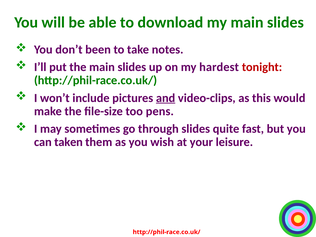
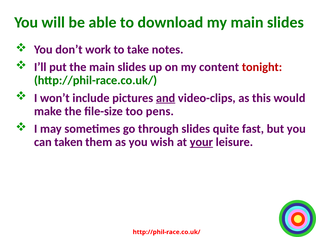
been: been -> work
hardest: hardest -> content
your underline: none -> present
